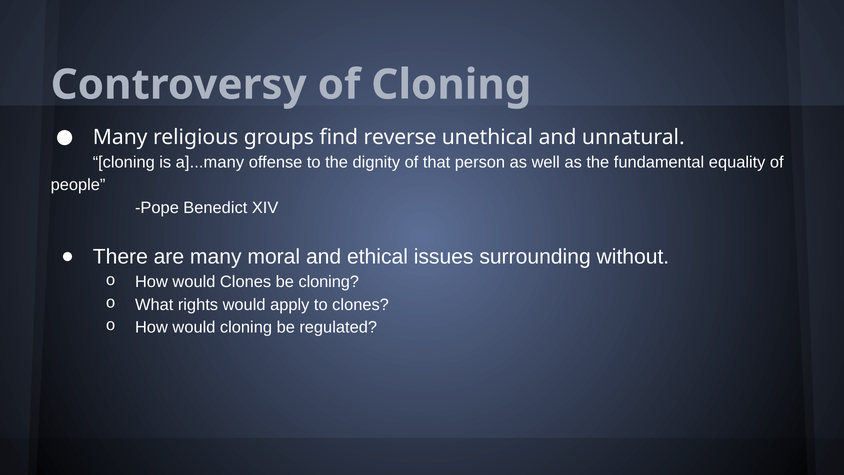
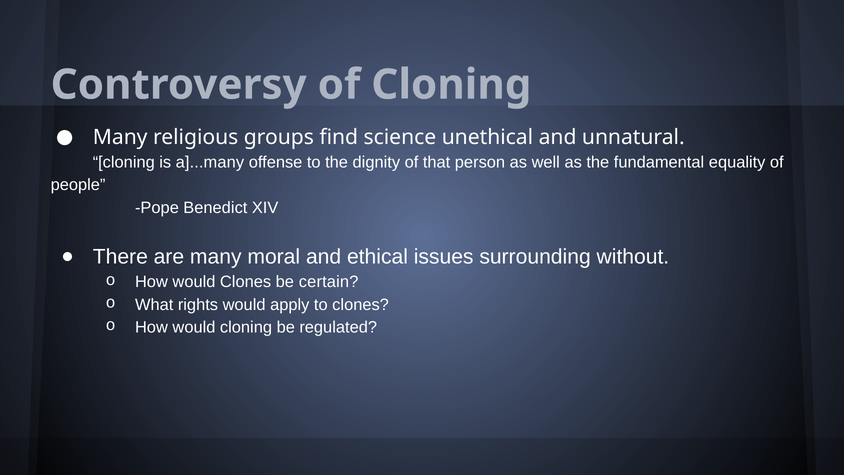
reverse: reverse -> science
be cloning: cloning -> certain
